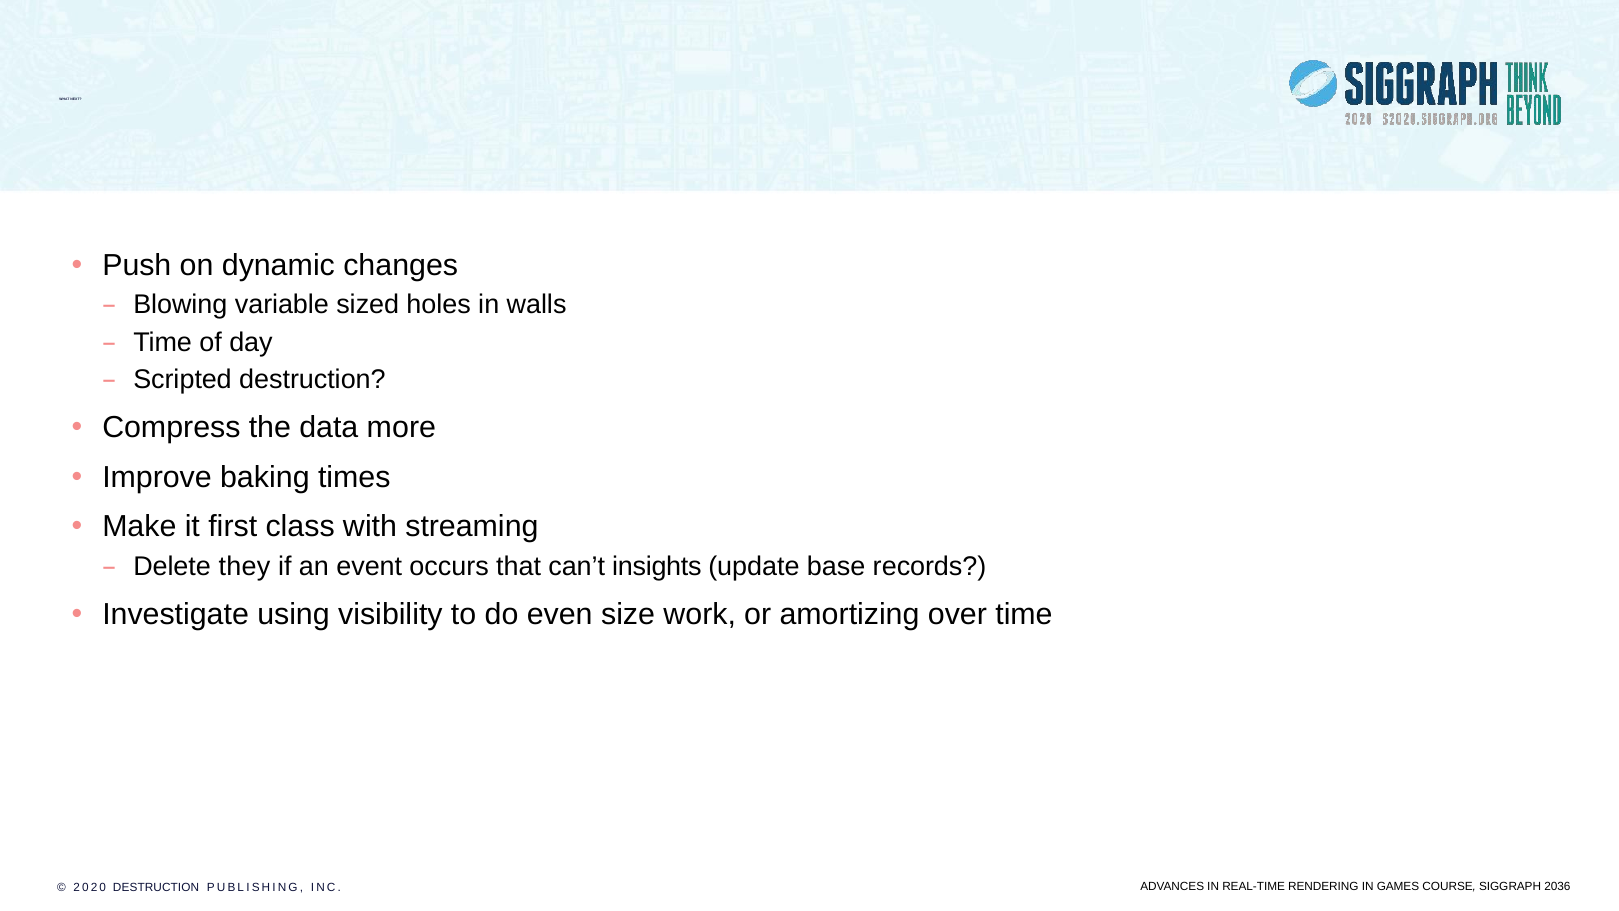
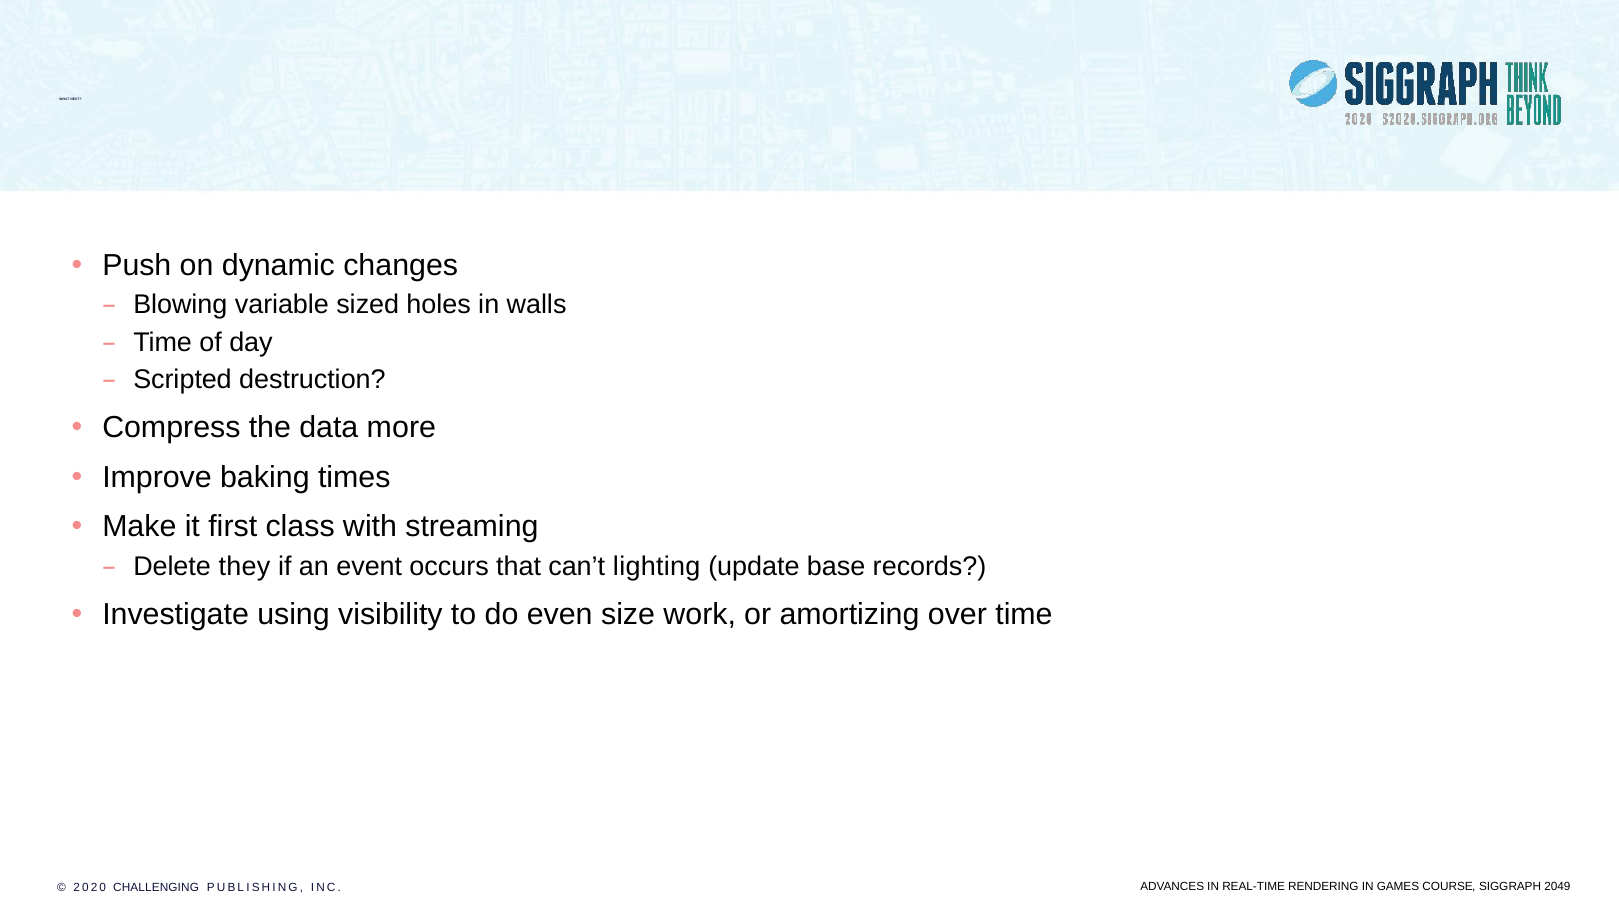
insights: insights -> lighting
2036: 2036 -> 2049
2020 DESTRUCTION: DESTRUCTION -> CHALLENGING
